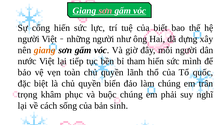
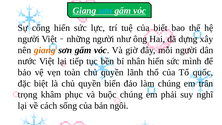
sơn at (105, 11) colour: pink -> light blue
tham: tham -> nhân
sinh: sinh -> ngôi
